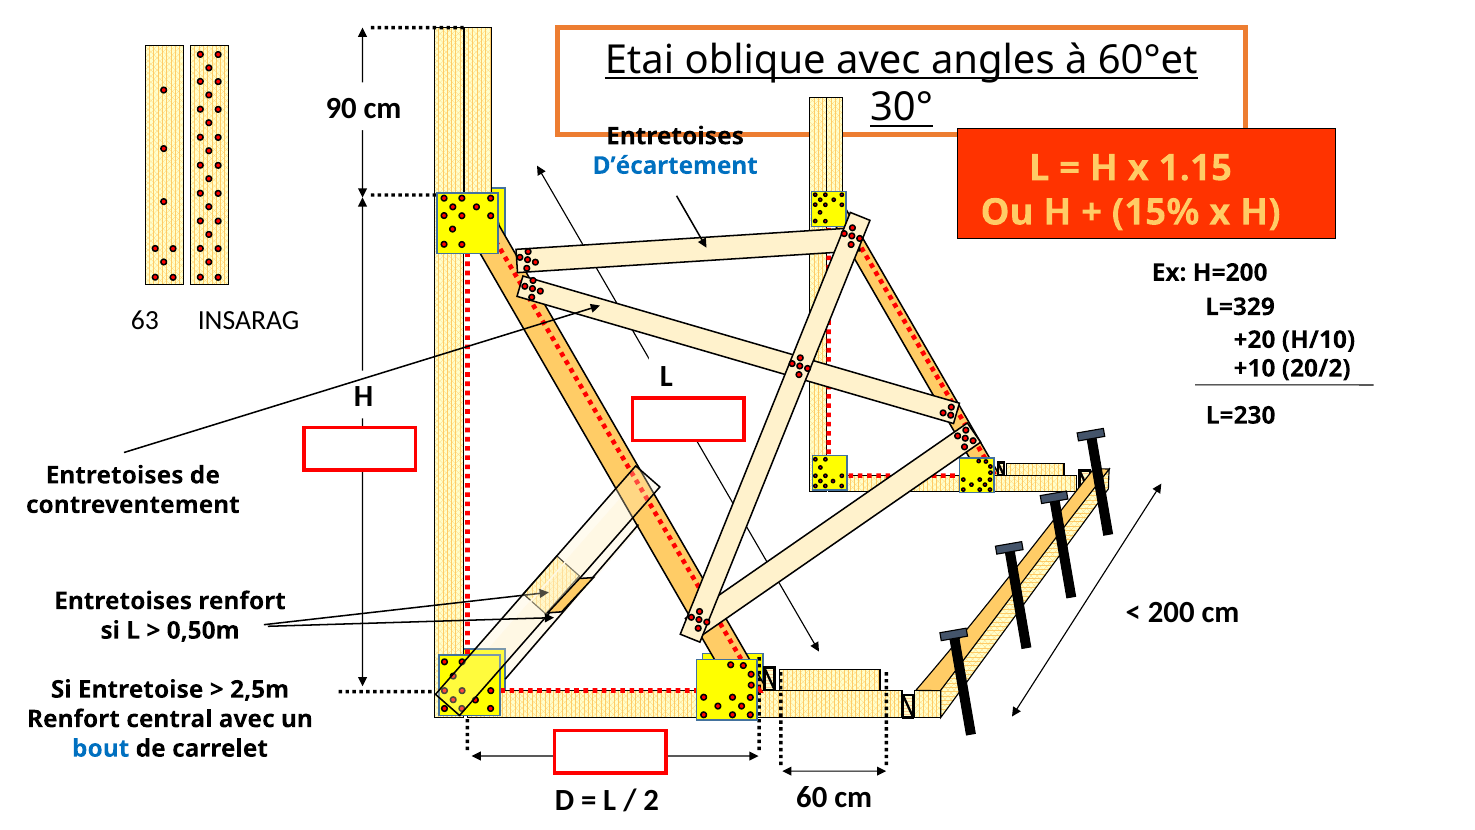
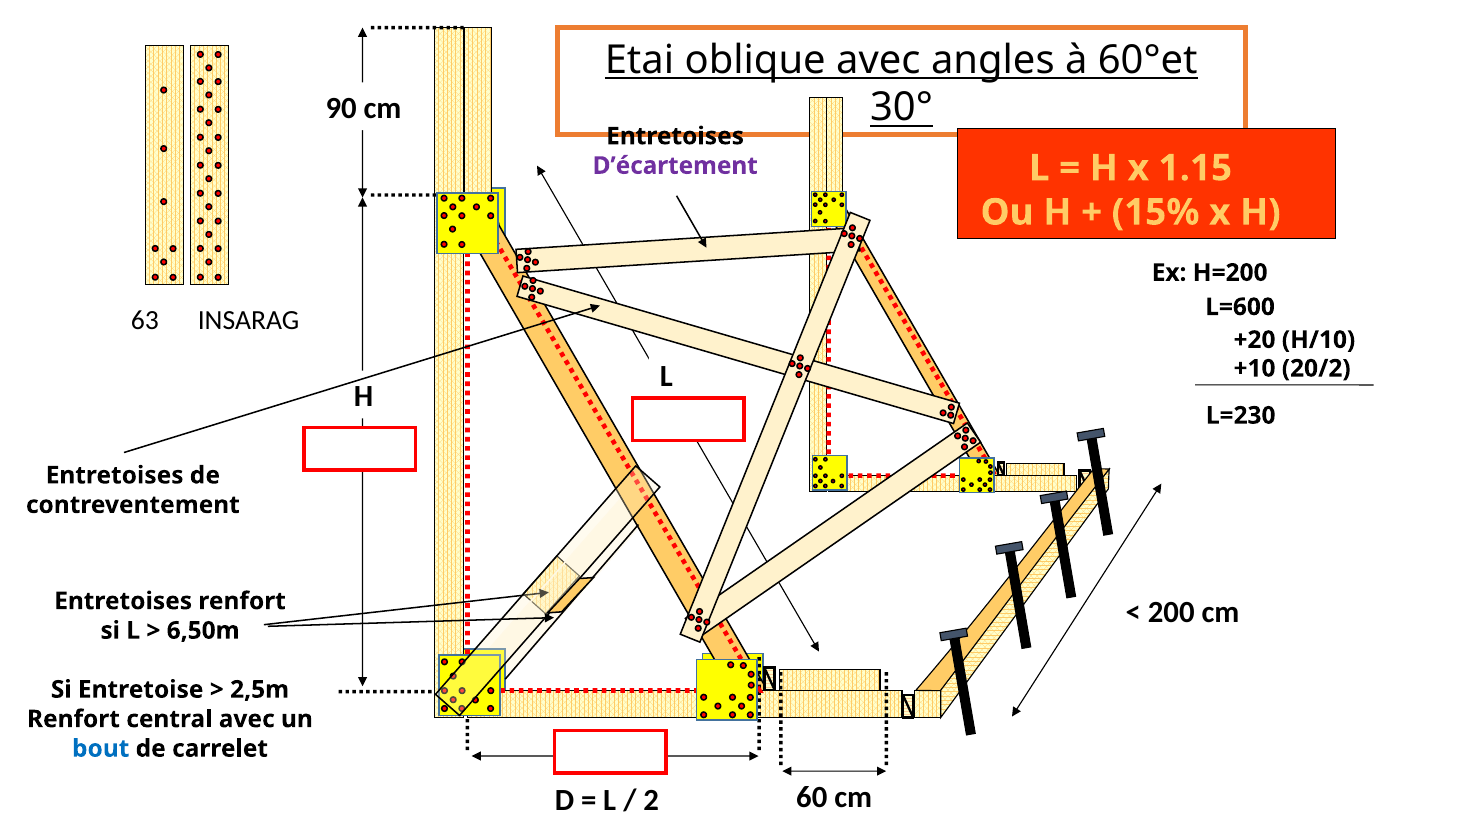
D’écartement colour: blue -> purple
L=329: L=329 -> L=600
0,50m: 0,50m -> 6,50m
